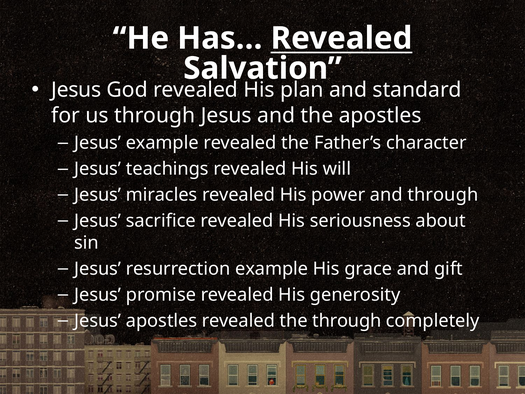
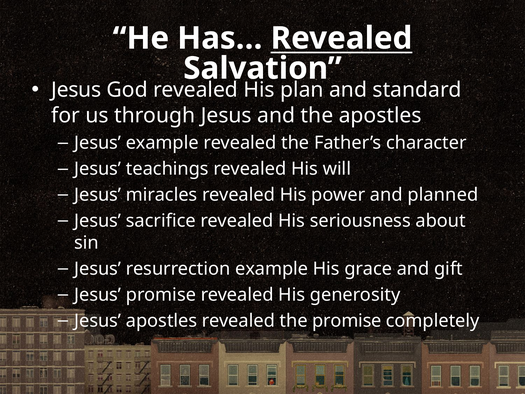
and through: through -> planned
the through: through -> promise
